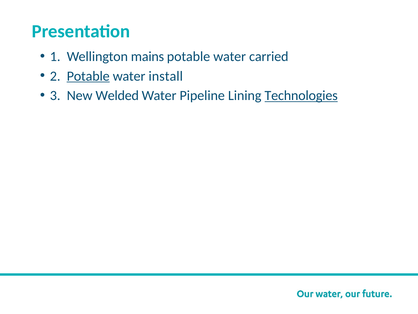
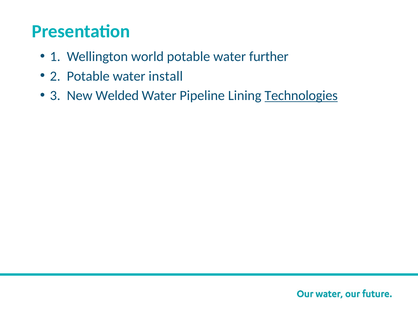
mains: mains -> world
carried: carried -> further
Potable at (88, 76) underline: present -> none
